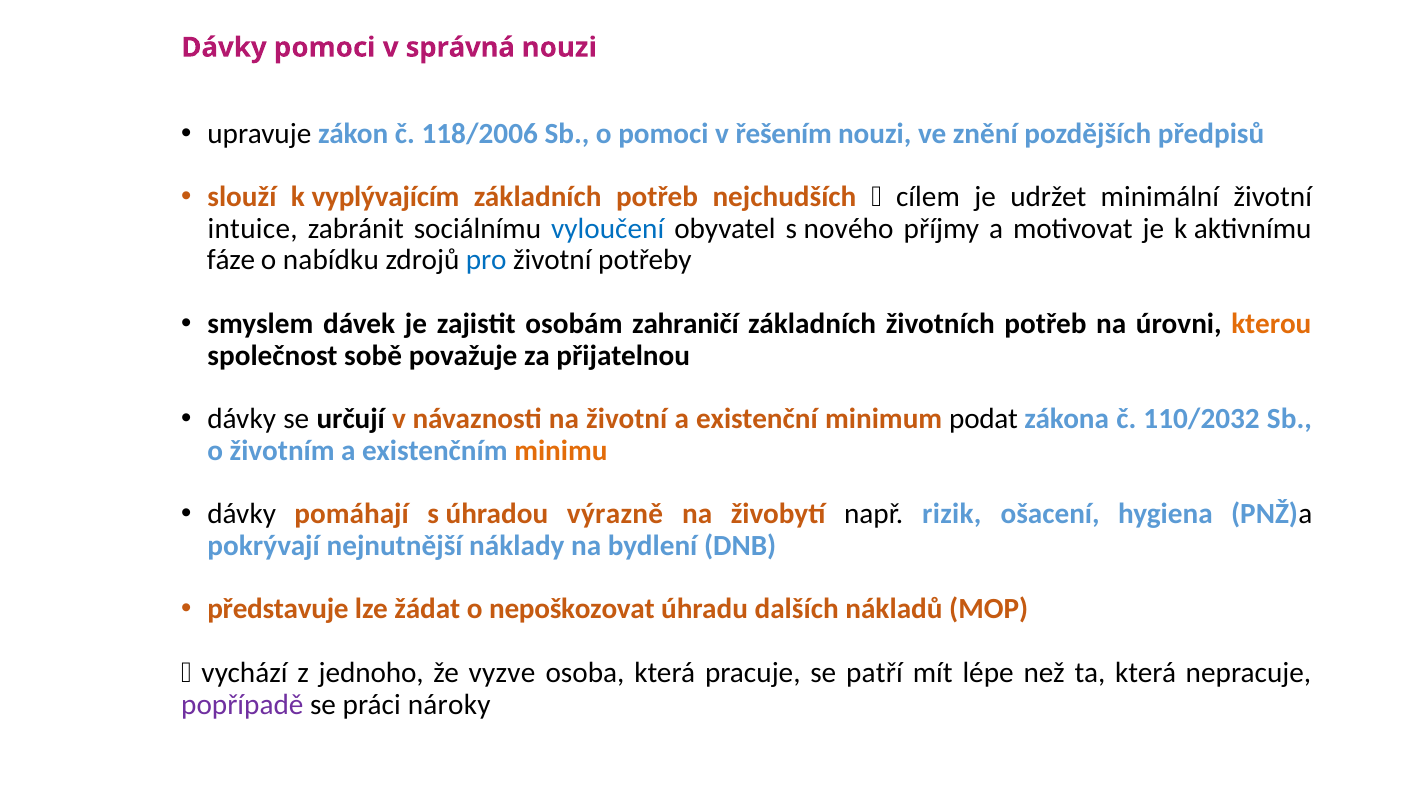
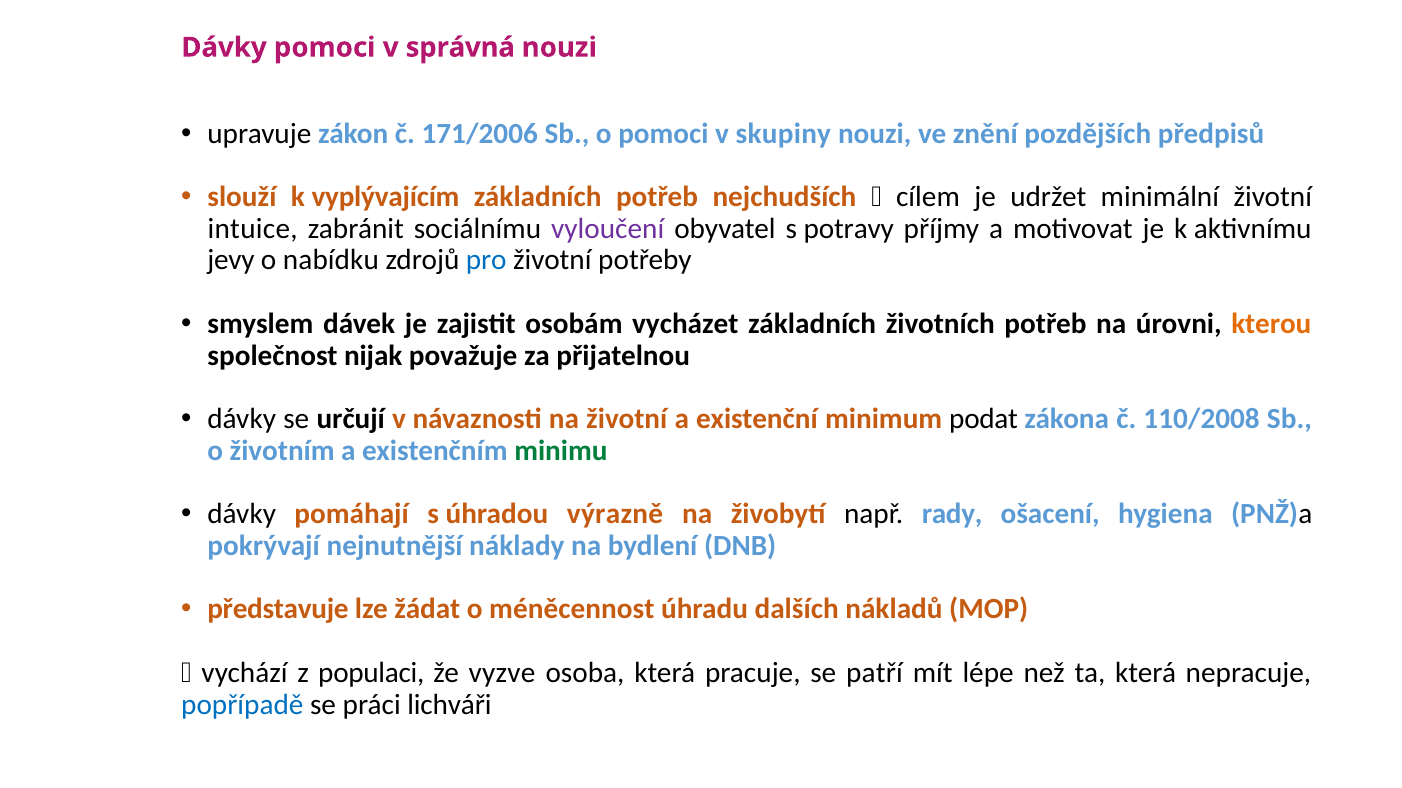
118/2006: 118/2006 -> 171/2006
řešením: řešením -> skupiny
vyloučení colour: blue -> purple
nového: nového -> potravy
fáze: fáze -> jevy
zahraničí: zahraničí -> vycházet
sobě: sobě -> nijak
110/2032: 110/2032 -> 110/2008
minimu colour: orange -> green
rizik: rizik -> rady
nepoškozovat: nepoškozovat -> méněcennost
jednoho: jednoho -> populaci
popřípadě colour: purple -> blue
nároky: nároky -> lichváři
